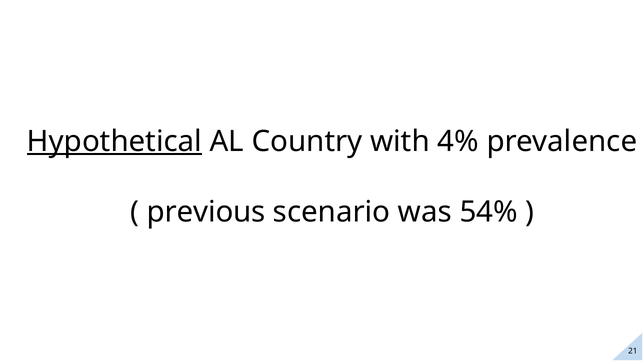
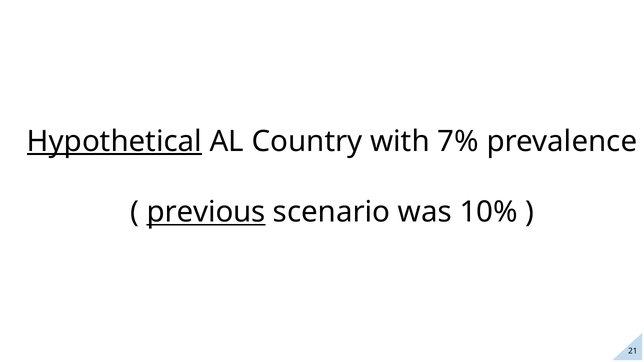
4%: 4% -> 7%
previous underline: none -> present
54%: 54% -> 10%
